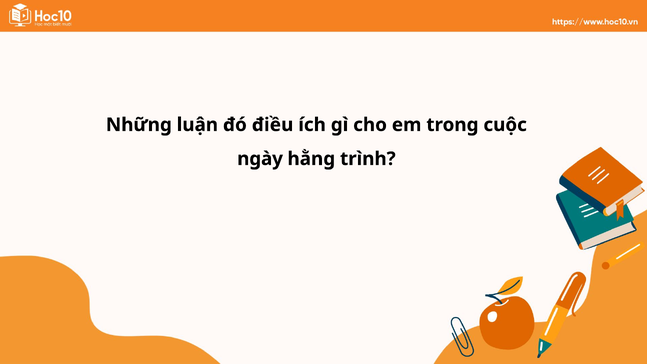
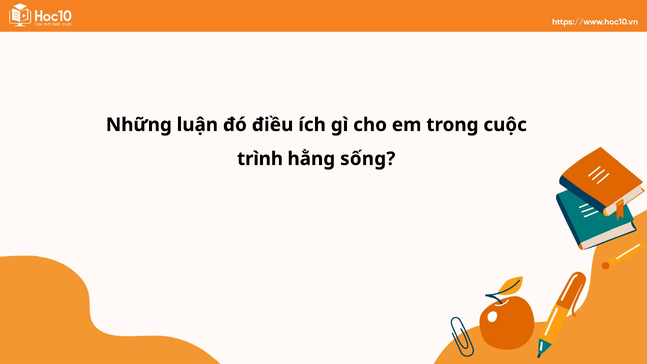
ngày: ngày -> trình
trình: trình -> sống
